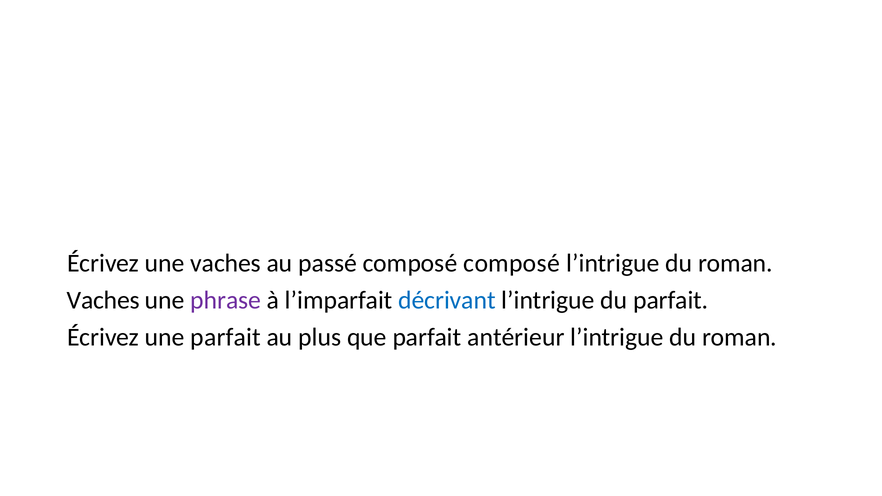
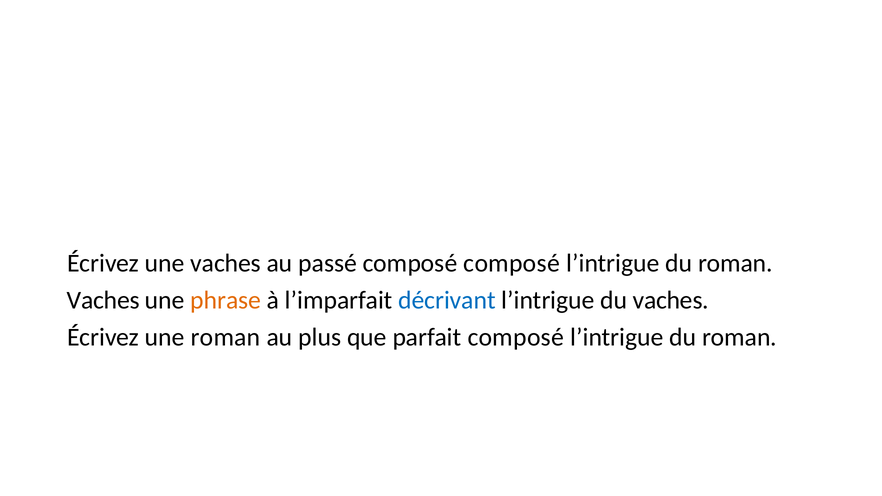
phrase colour: purple -> orange
du parfait: parfait -> vaches
une parfait: parfait -> roman
parfait antérieur: antérieur -> composé
